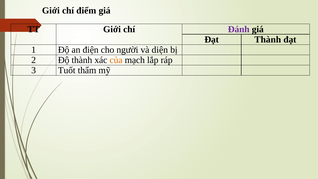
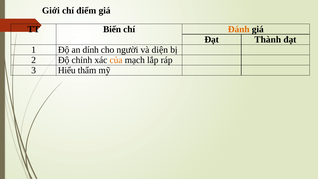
TT Giới: Giới -> Biến
Đánh colour: purple -> orange
điện: điện -> dính
Độ thành: thành -> chỉnh
Tuốt: Tuốt -> Hiểu
